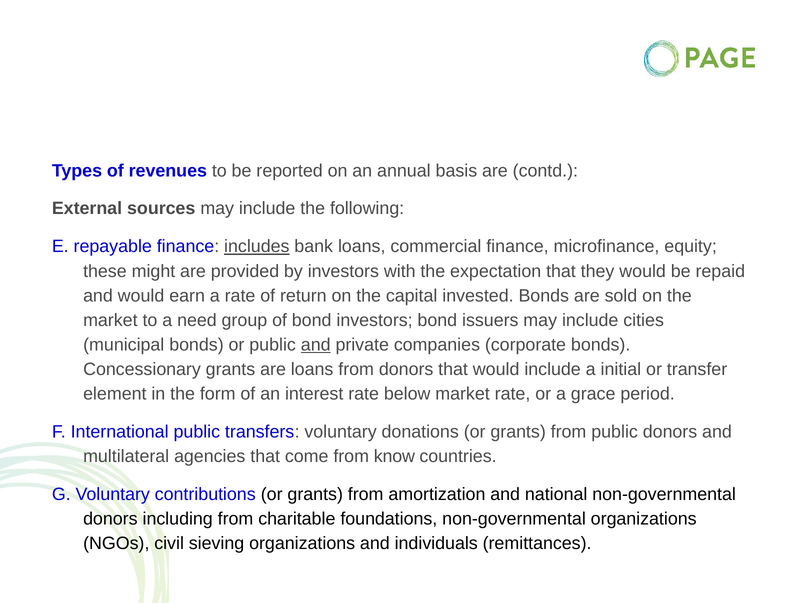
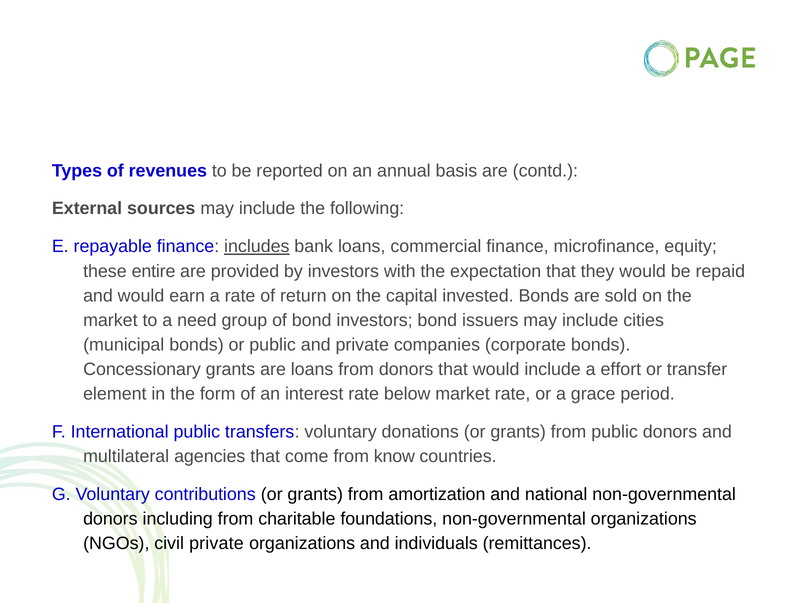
might: might -> entire
and at (316, 345) underline: present -> none
initial: initial -> effort
civil sieving: sieving -> private
